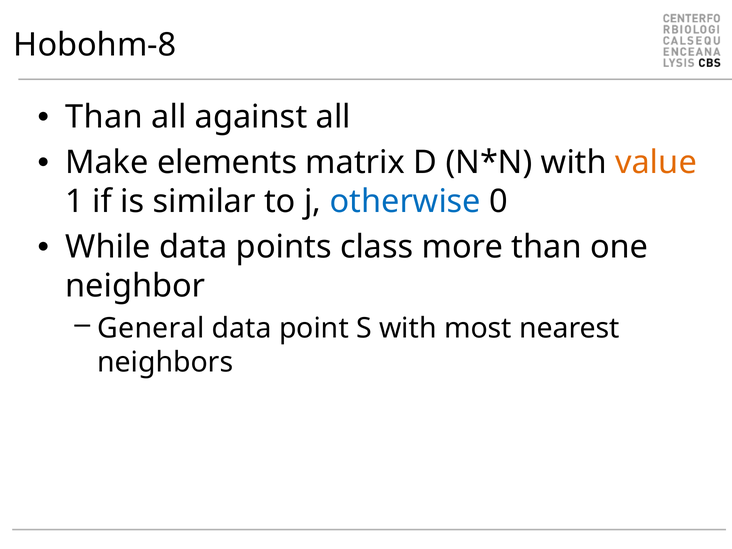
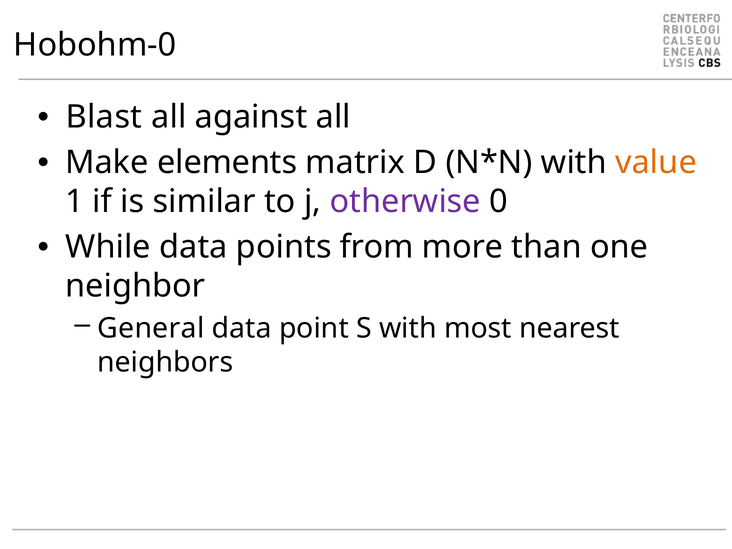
Hobohm-8: Hobohm-8 -> Hobohm-0
Than at (104, 117): Than -> Blast
otherwise colour: blue -> purple
class: class -> from
